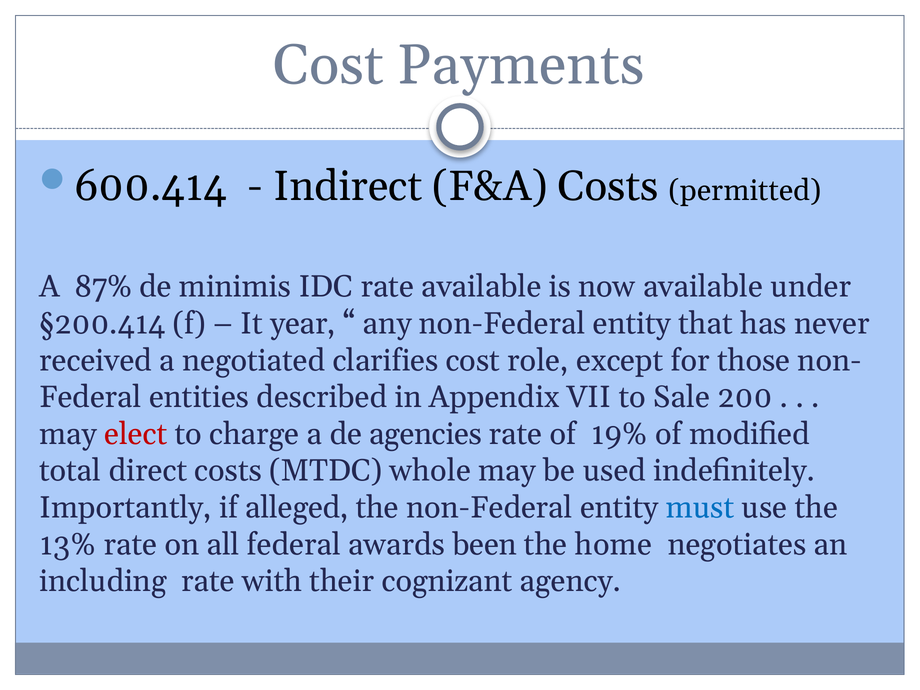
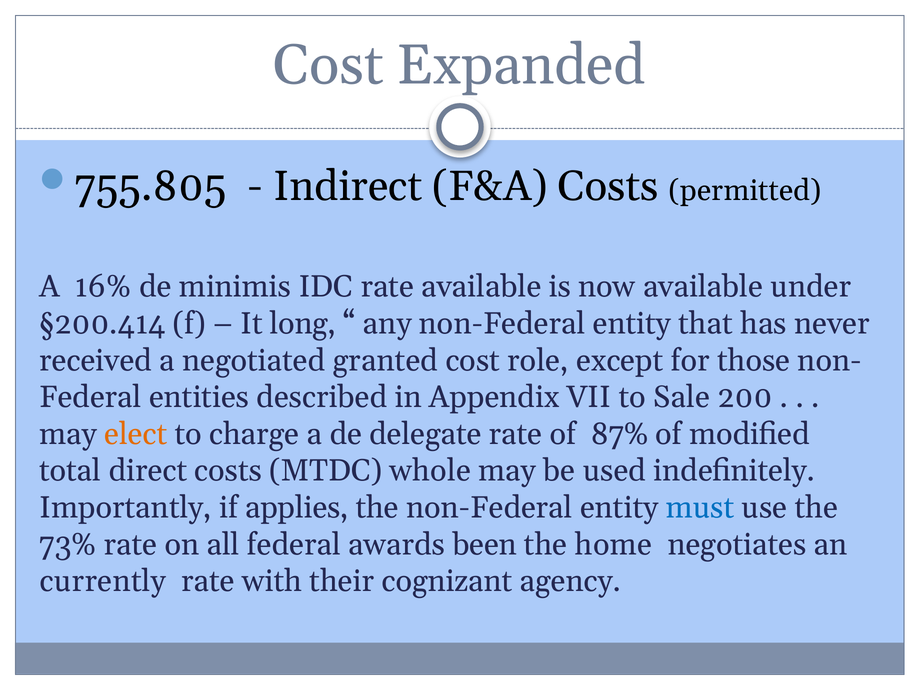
Payments: Payments -> Expanded
600.414: 600.414 -> 755.805
87%: 87% -> 16%
year: year -> long
clarifies: clarifies -> granted
elect colour: red -> orange
agencies: agencies -> delegate
19%: 19% -> 87%
alleged: alleged -> applies
13%: 13% -> 73%
including: including -> currently
